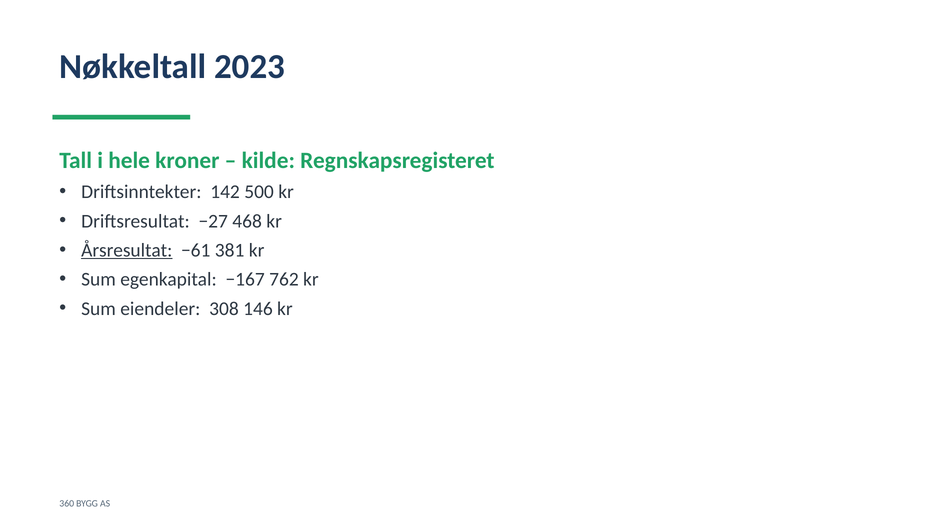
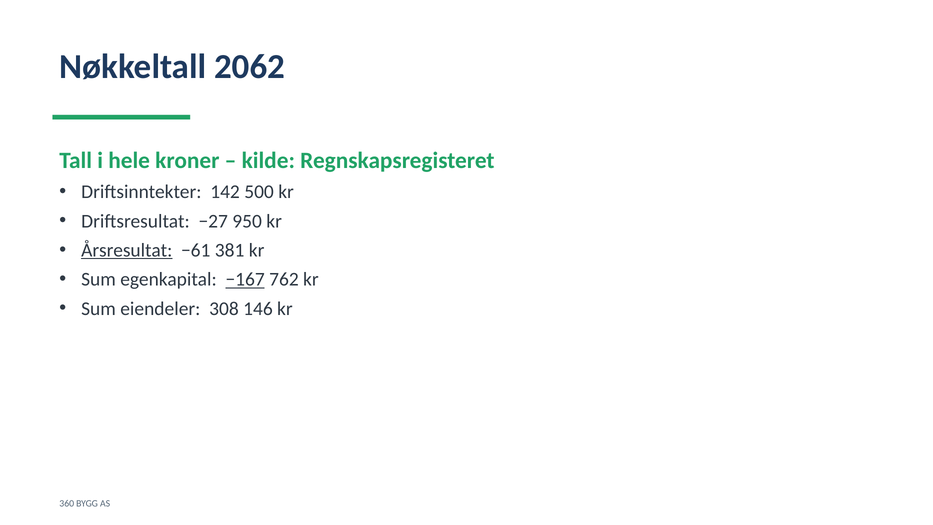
2023: 2023 -> 2062
468: 468 -> 950
−167 underline: none -> present
